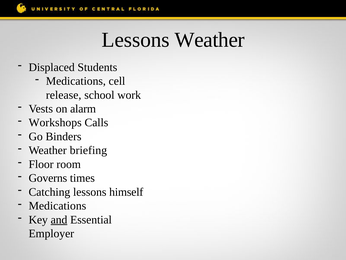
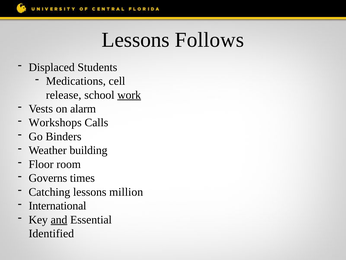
Lessons Weather: Weather -> Follows
work underline: none -> present
briefing: briefing -> building
himself: himself -> million
Medications at (57, 205): Medications -> International
Employer: Employer -> Identified
